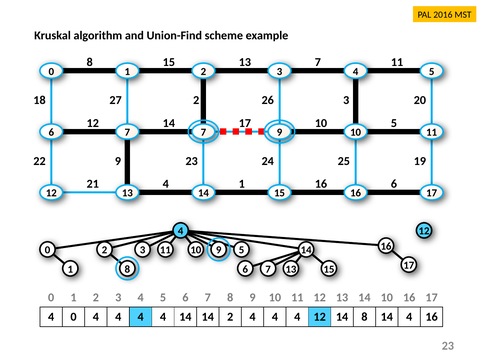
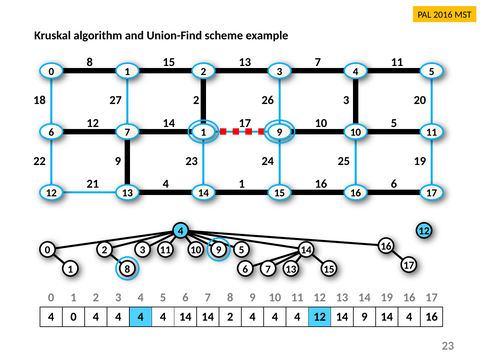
7 7: 7 -> 1
14 10: 10 -> 19
14 8: 8 -> 9
